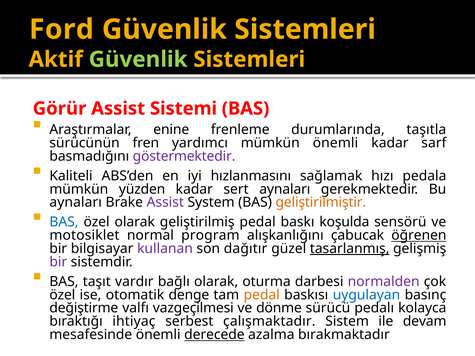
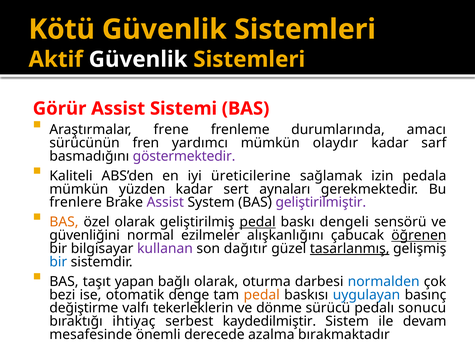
Ford: Ford -> Kötü
Güvenlik at (138, 59) colour: light green -> white
enine: enine -> frene
taşıtla: taşıtla -> amacı
mümkün önemli: önemli -> olaydır
hızlanmasını: hızlanmasını -> üreticilerine
hızı: hızı -> izin
aynaları at (76, 203): aynaları -> frenlere
geliştirilmiştir colour: orange -> purple
BAS at (64, 222) colour: blue -> orange
pedal at (258, 222) underline: none -> present
koşulda: koşulda -> dengeli
motosiklet: motosiklet -> güvenliğini
program: program -> ezilmeler
bir at (58, 262) colour: purple -> blue
vardır: vardır -> yapan
normalden colour: purple -> blue
özel at (62, 295): özel -> bezi
vazgeçilmesi: vazgeçilmesi -> tekerleklerin
kolayca: kolayca -> sonucu
çalışmaktadır: çalışmaktadır -> kaydedilmiştir
derecede underline: present -> none
